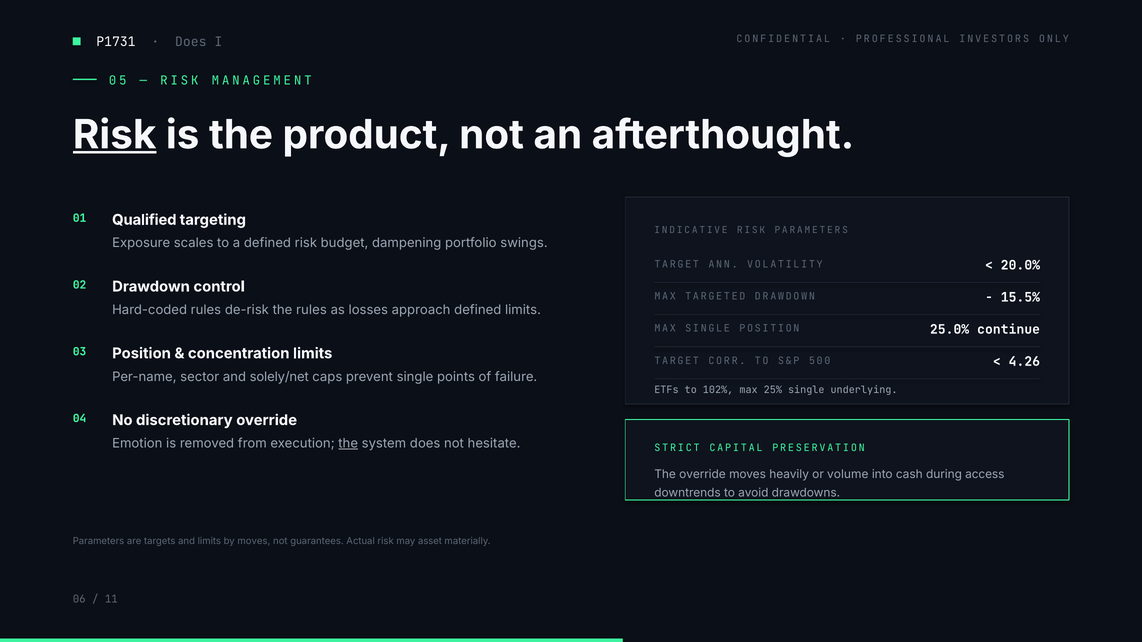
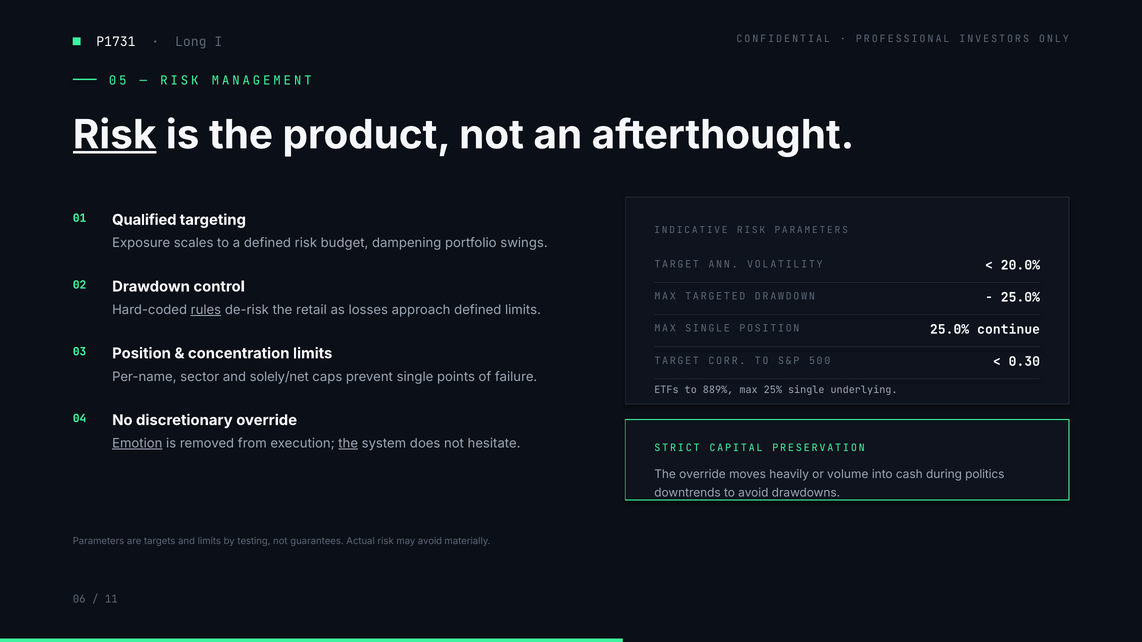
Does at (191, 42): Does -> Long
15.5% at (1020, 297): 15.5% -> 25.0%
rules at (206, 310) underline: none -> present
the rules: rules -> retail
4.26: 4.26 -> 0.30
102%: 102% -> 889%
Emotion underline: none -> present
access: access -> politics
by moves: moves -> testing
may asset: asset -> avoid
